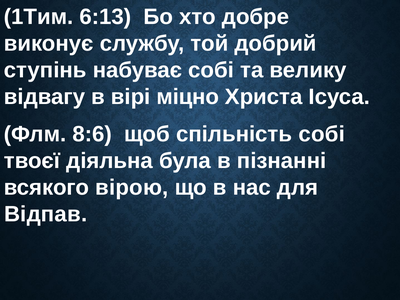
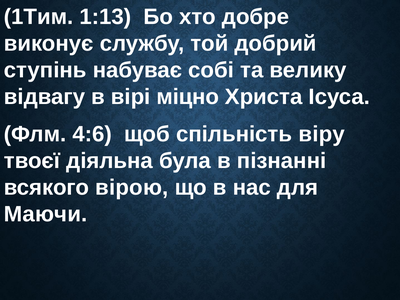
6:13: 6:13 -> 1:13
8:6: 8:6 -> 4:6
спільність собі: собі -> віру
Відпав: Відпав -> Маючи
